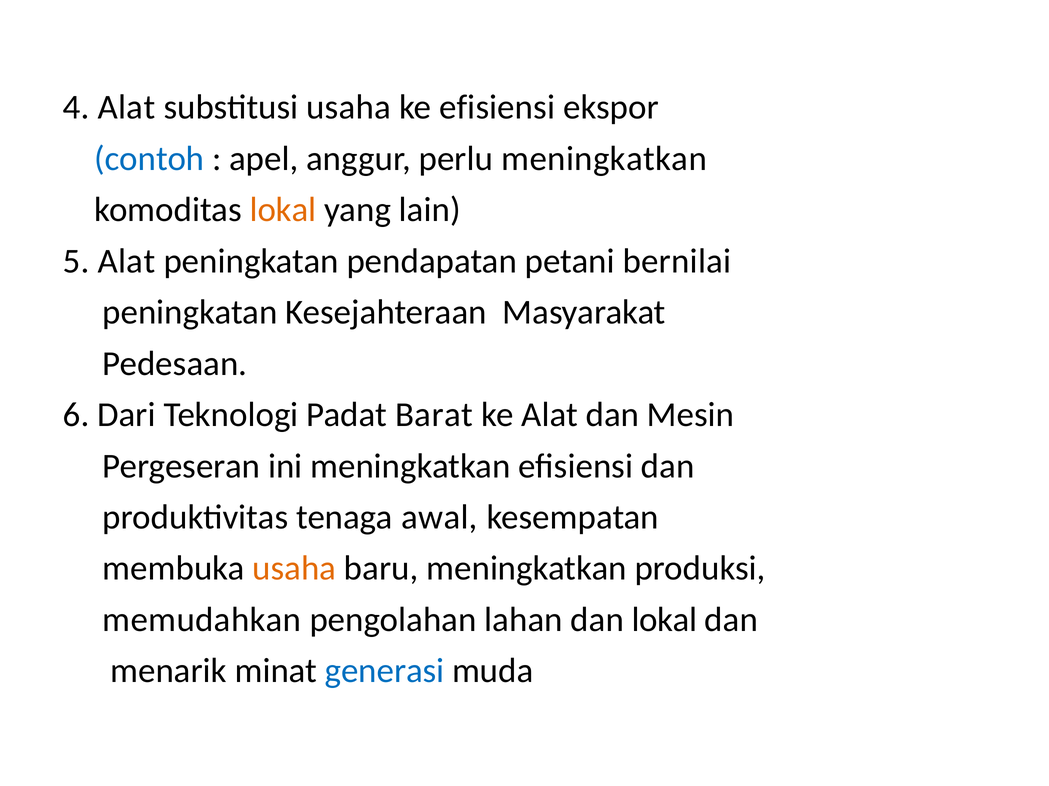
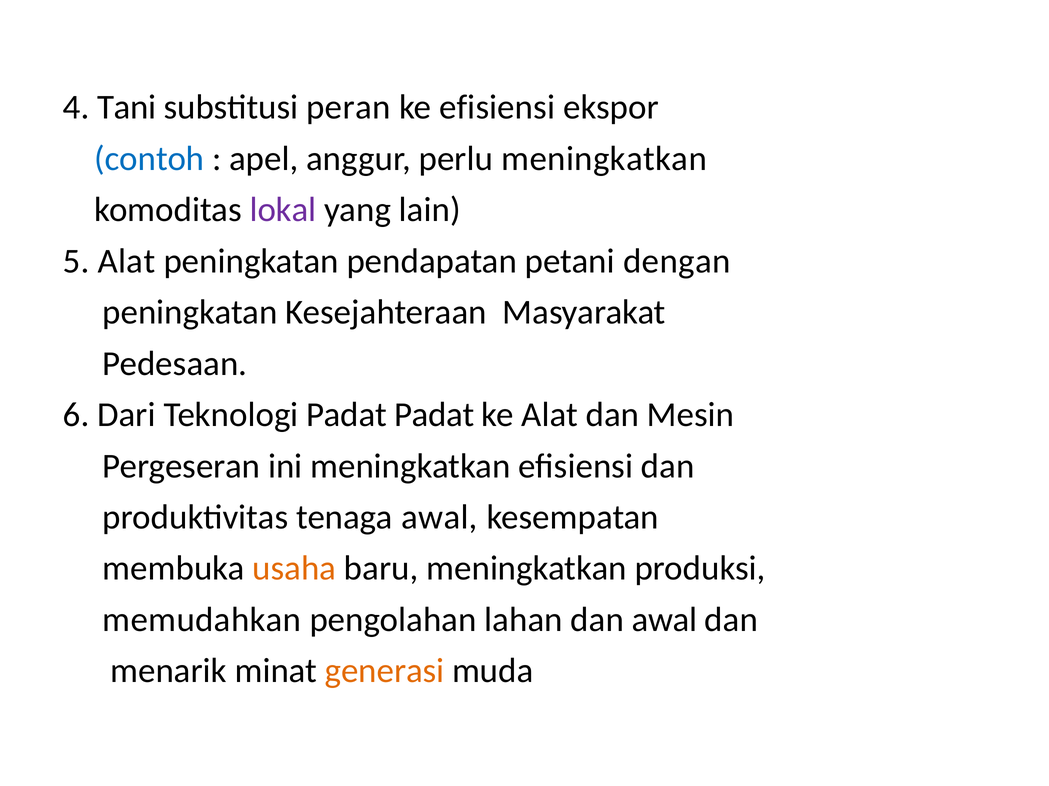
4 Alat: Alat -> Tani
substitusi usaha: usaha -> peran
lokal at (283, 210) colour: orange -> purple
bernilai: bernilai -> dengan
Padat Barat: Barat -> Padat
dan lokal: lokal -> awal
generasi colour: blue -> orange
